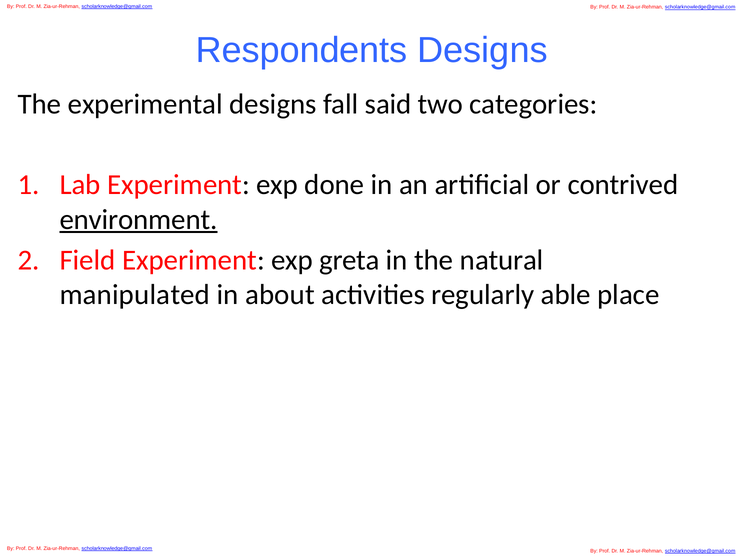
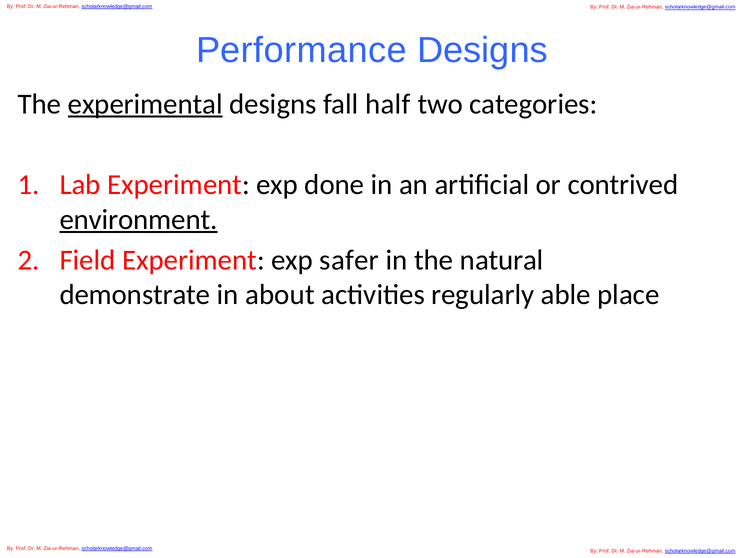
Respondents: Respondents -> Performance
experimental underline: none -> present
said: said -> half
greta: greta -> safer
manipulated: manipulated -> demonstrate
